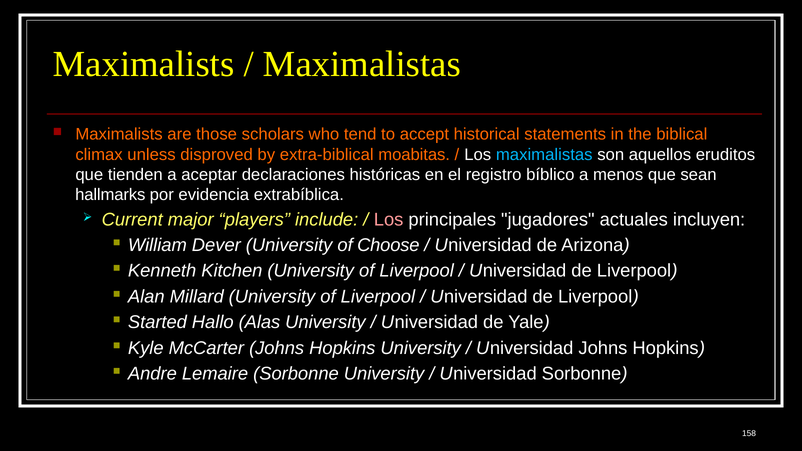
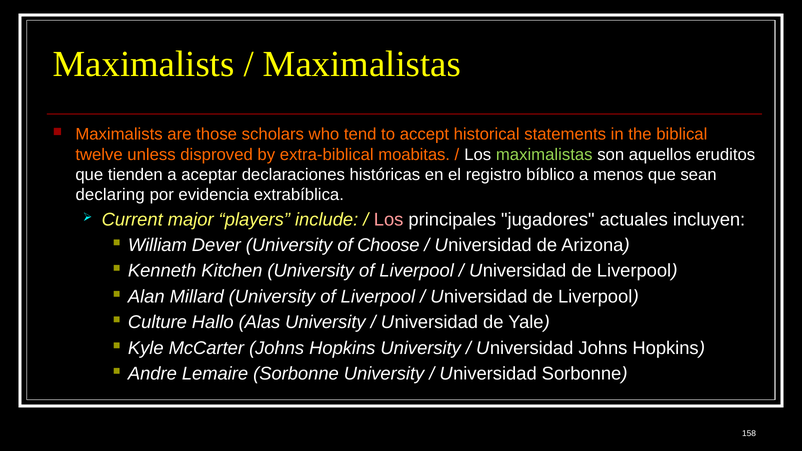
climax: climax -> twelve
maximalistas at (544, 155) colour: light blue -> light green
hallmarks: hallmarks -> declaring
Started: Started -> Culture
